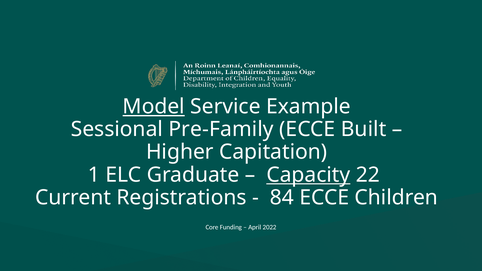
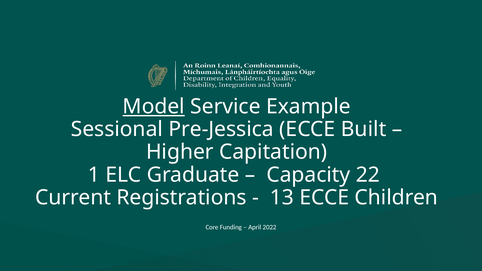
Pre-Family: Pre-Family -> Pre-Jessica
Capacity underline: present -> none
84: 84 -> 13
